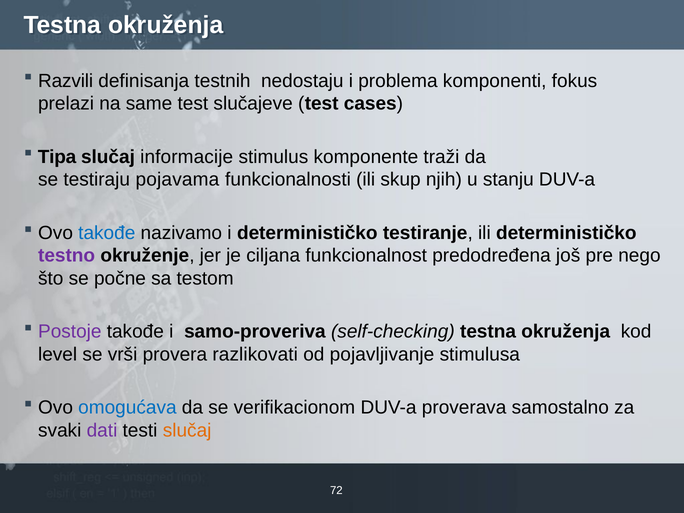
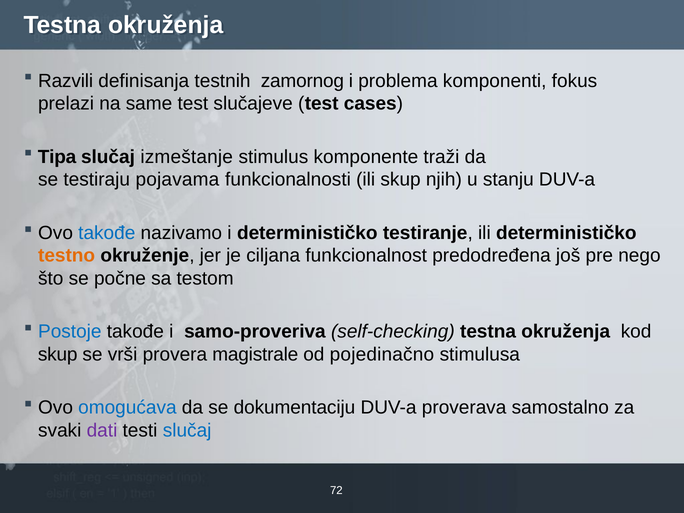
nedostaju: nedostaju -> zamornog
informacije: informacije -> izmeštanje
testno colour: purple -> orange
Postoje colour: purple -> blue
level at (58, 354): level -> skup
razlikovati: razlikovati -> magistrale
pojavljivanje: pojavljivanje -> pojedinačno
verifikacionom: verifikacionom -> dokumentaciju
slučaj at (187, 430) colour: orange -> blue
